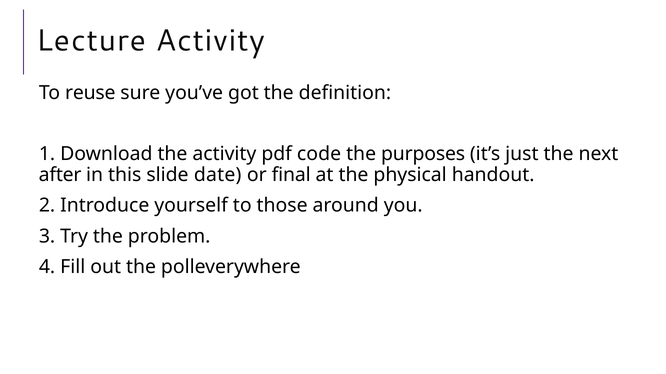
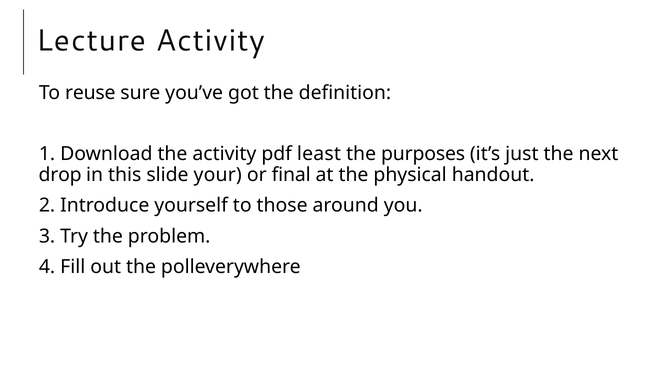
code: code -> least
after: after -> drop
date: date -> your
